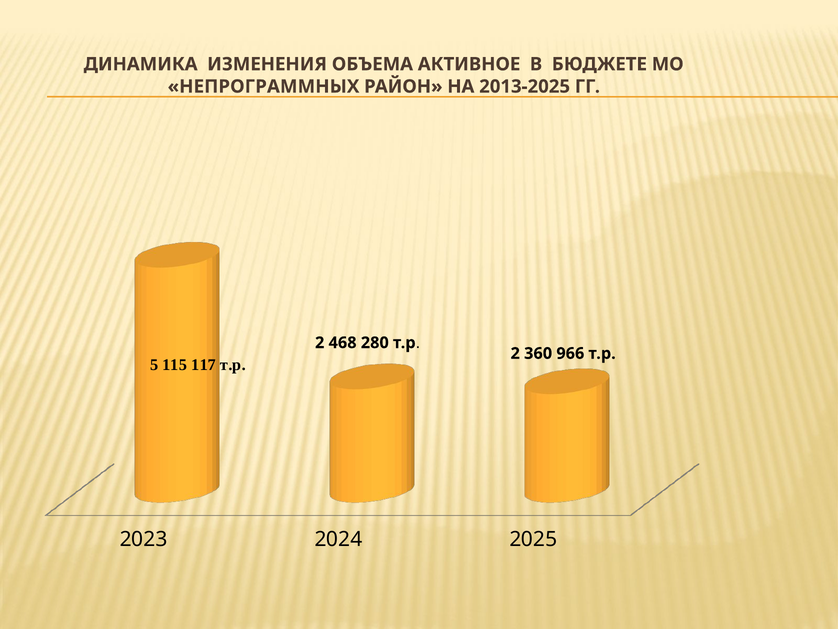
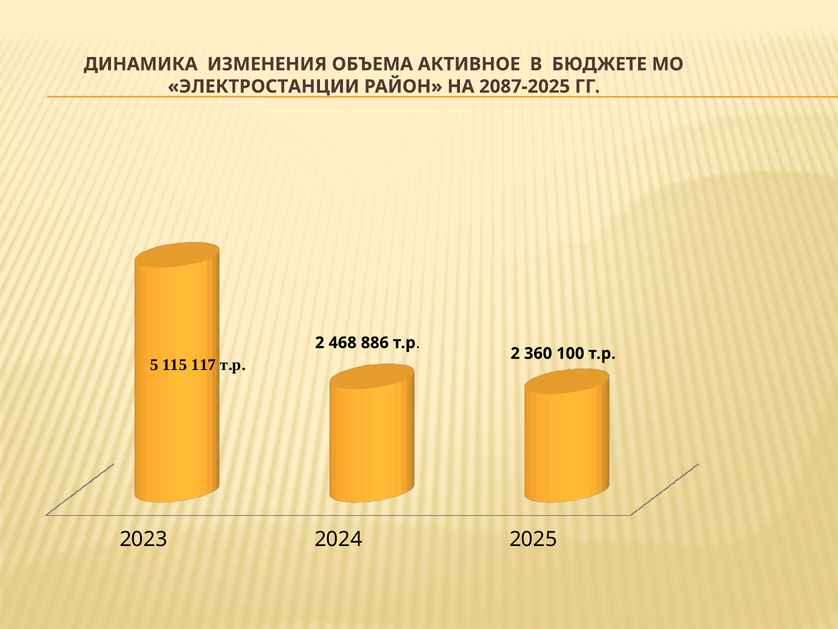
НЕПРОГРАММНЫХ: НЕПРОГРАММНЫХ -> ЭЛЕКТРОСТАНЦИИ
2013-2025: 2013-2025 -> 2087-2025
280: 280 -> 886
966: 966 -> 100
